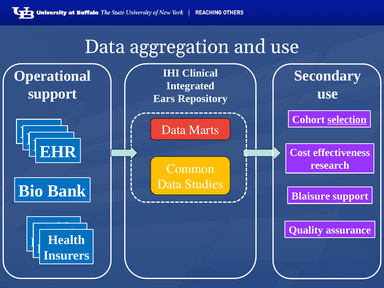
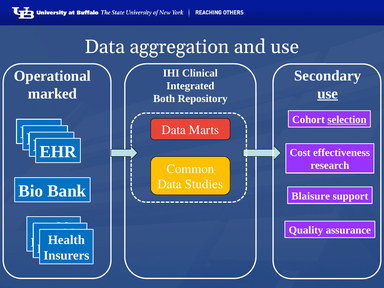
use at (328, 94) underline: none -> present
support at (52, 94): support -> marked
Ears: Ears -> Both
